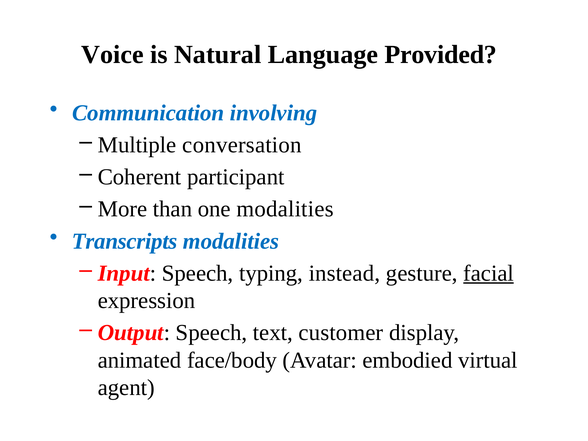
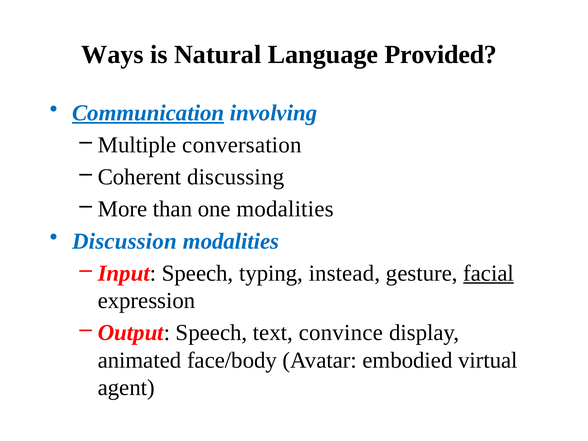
Voice: Voice -> Ways
Communication underline: none -> present
participant: participant -> discussing
Transcripts: Transcripts -> Discussion
customer: customer -> convince
